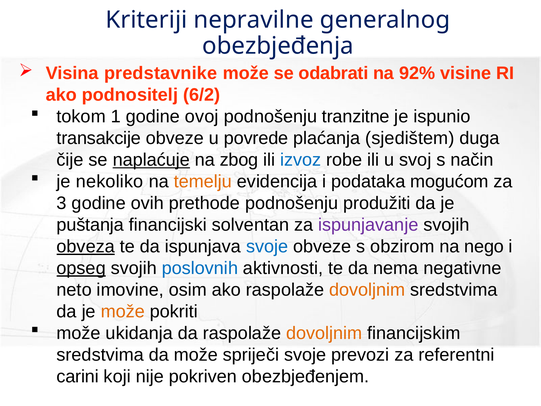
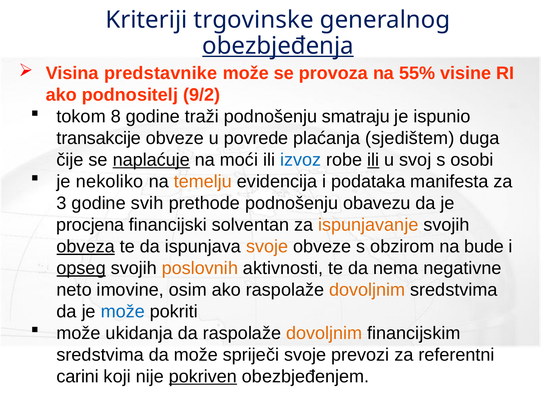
nepravilne: nepravilne -> trgovinske
obezbjeđenja underline: none -> present
odabrati: odabrati -> provoza
92%: 92% -> 55%
6/2: 6/2 -> 9/2
1: 1 -> 8
ovoj: ovoj -> traži
tranzitne: tranzitne -> smatraju
zbog: zbog -> moći
ili at (373, 160) underline: none -> present
način: način -> osobi
mogućom: mogućom -> manifesta
ovih: ovih -> svih
produžiti: produžiti -> obavezu
puštanja: puštanja -> procjena
ispunjavanje colour: purple -> orange
svoje at (267, 246) colour: blue -> orange
nego: nego -> bude
poslovnih colour: blue -> orange
može at (123, 311) colour: orange -> blue
pokriven underline: none -> present
